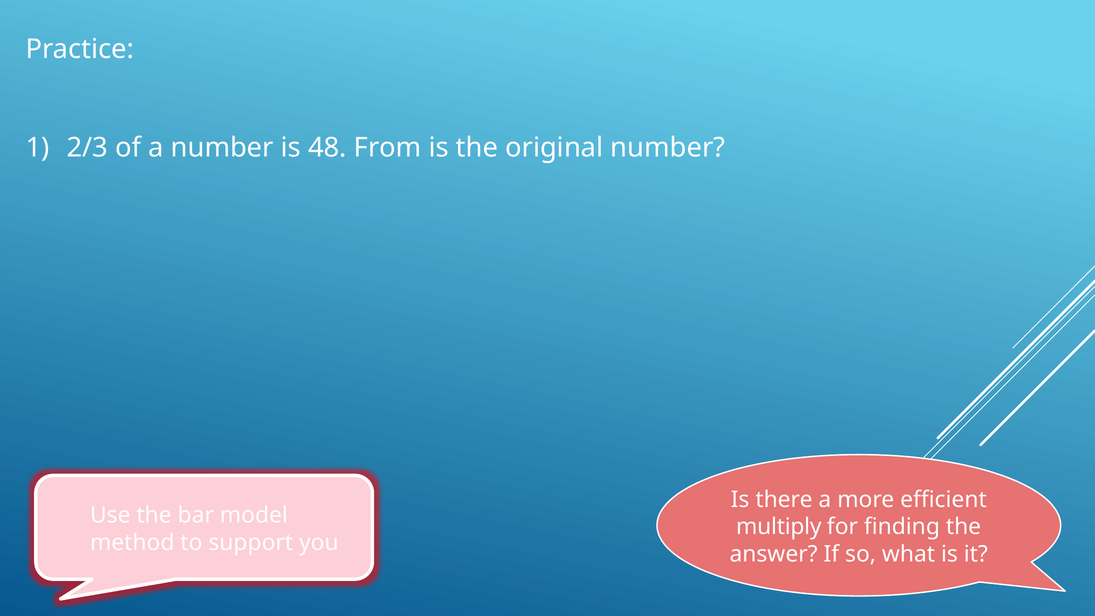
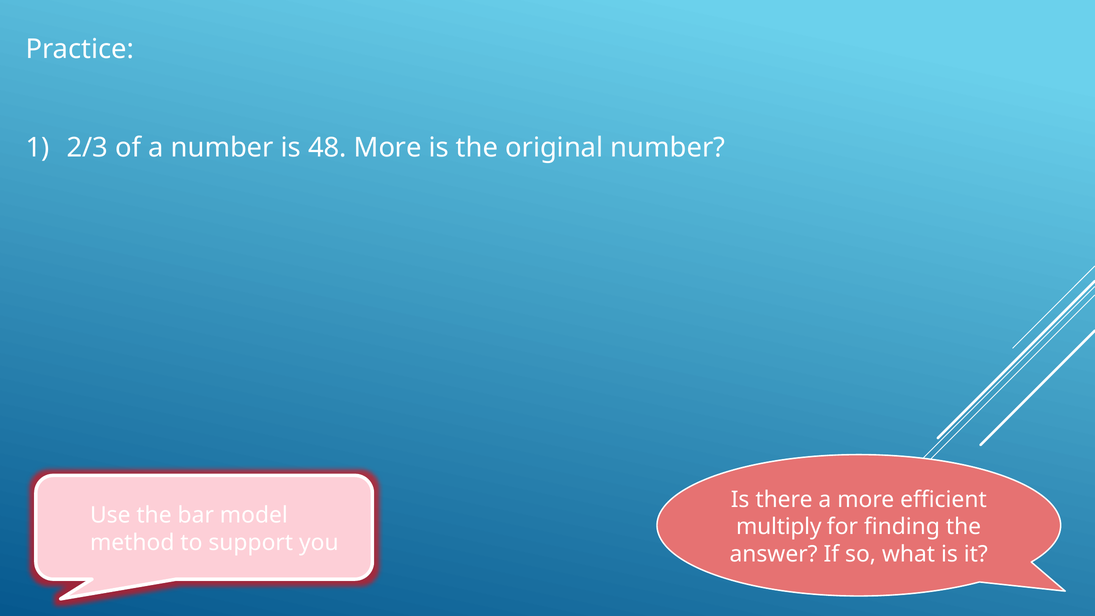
48 From: From -> More
